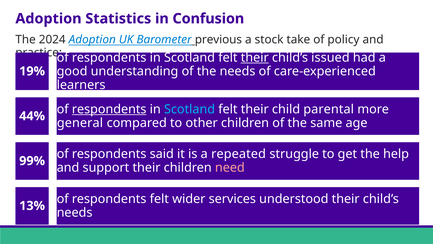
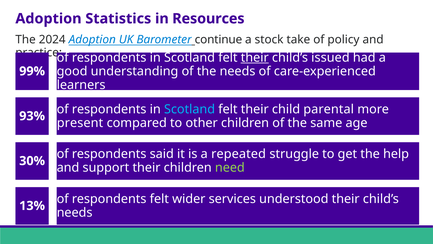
Confusion: Confusion -> Resources
previous: previous -> continue
19%: 19% -> 99%
respondents at (109, 109) underline: present -> none
44%: 44% -> 93%
general: general -> present
99%: 99% -> 30%
need colour: pink -> light green
